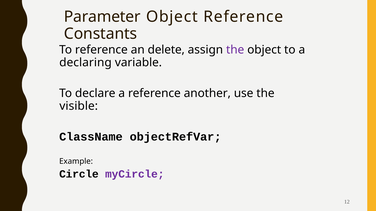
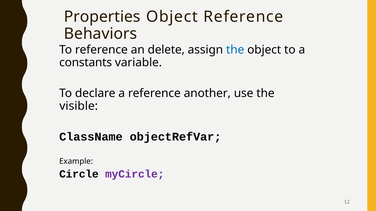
Parameter: Parameter -> Properties
Constants: Constants -> Behaviors
the at (235, 50) colour: purple -> blue
declaring: declaring -> constants
